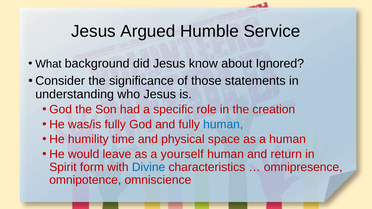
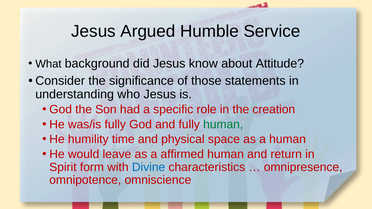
Ignored: Ignored -> Attitude
human at (223, 124) colour: blue -> green
yourself: yourself -> affirmed
